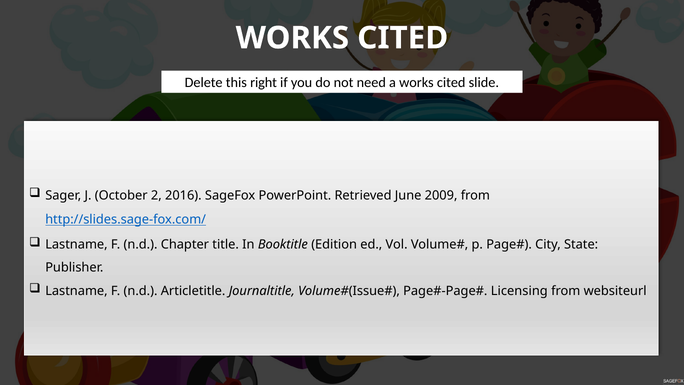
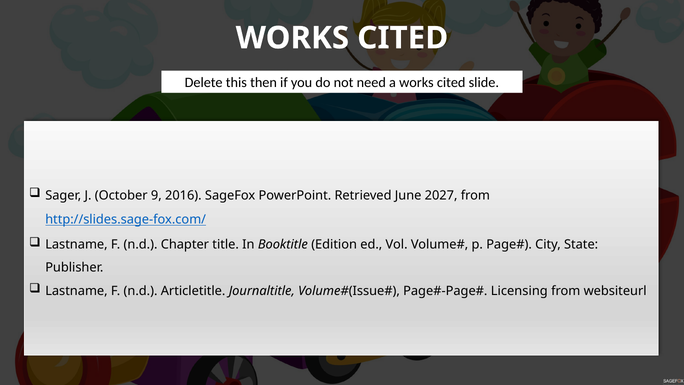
right: right -> then
2: 2 -> 9
2009: 2009 -> 2027
